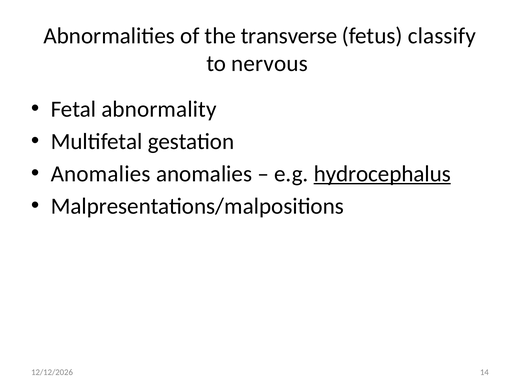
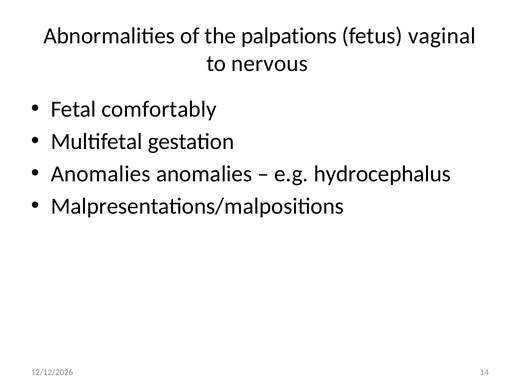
transverse: transverse -> palpations
classify: classify -> vaginal
abnormality: abnormality -> comfortably
hydrocephalus underline: present -> none
